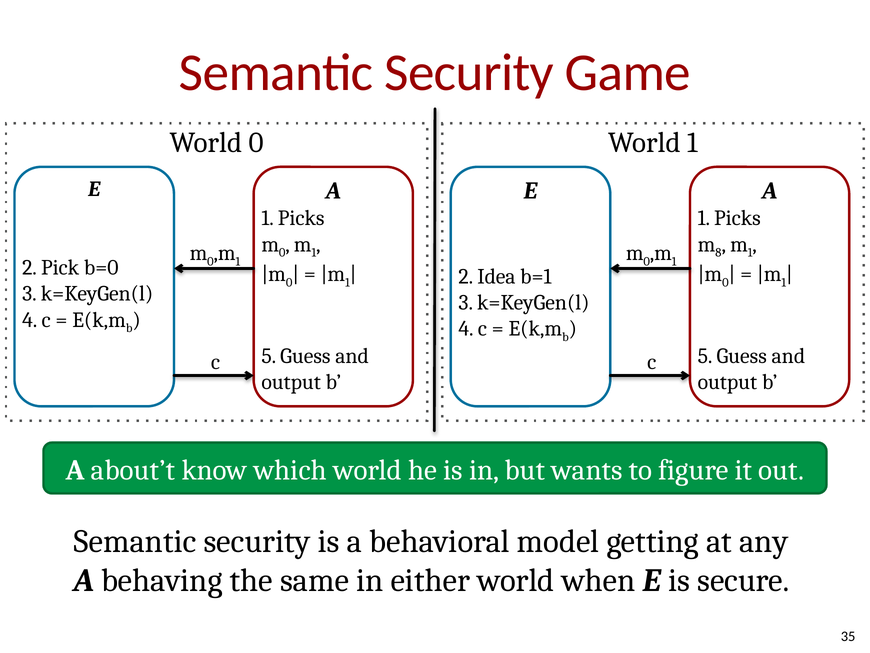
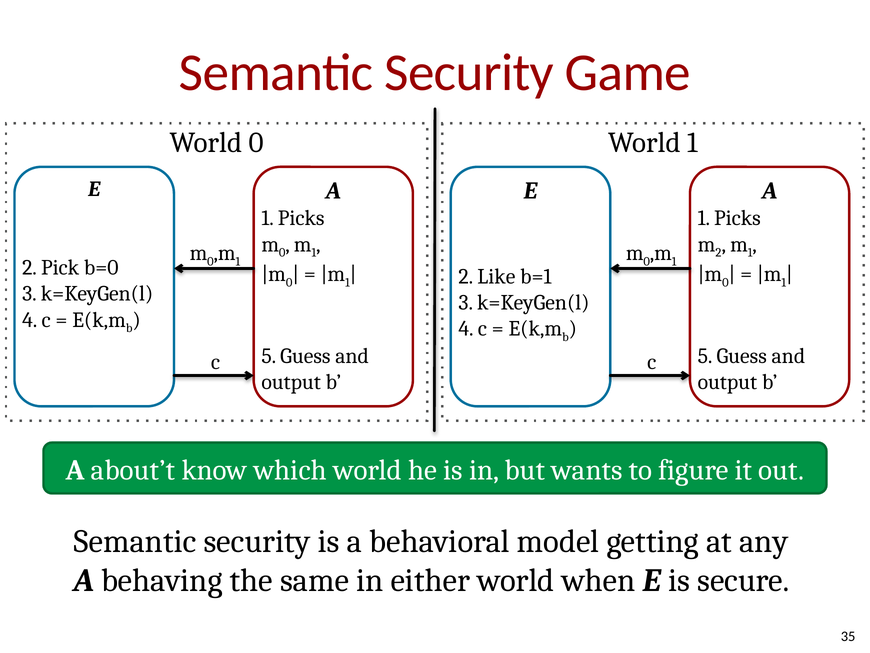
8 at (718, 253): 8 -> 2
Idea: Idea -> Like
